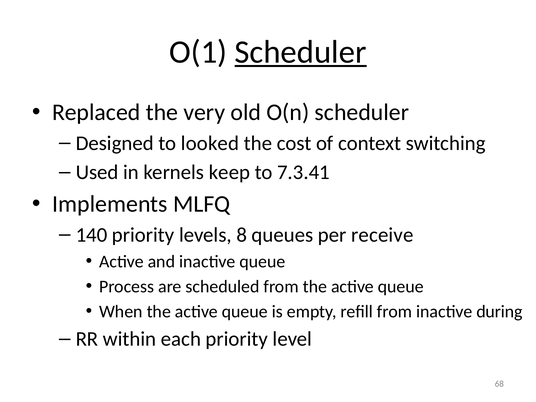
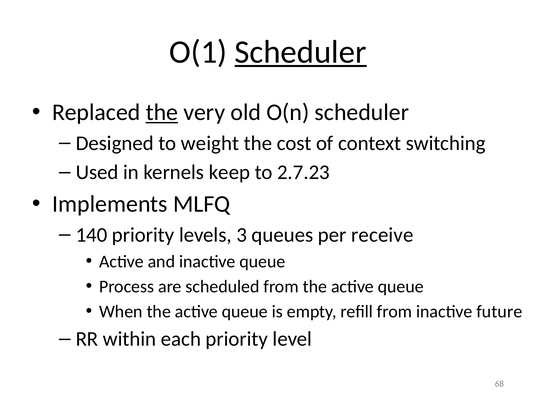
the at (162, 112) underline: none -> present
looked: looked -> weight
7.3.41: 7.3.41 -> 2.7.23
8: 8 -> 3
during: during -> future
